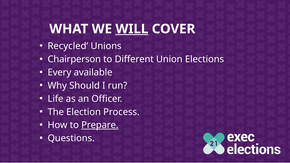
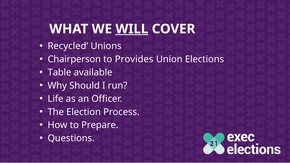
Different: Different -> Provides
Every: Every -> Table
Prepare underline: present -> none
